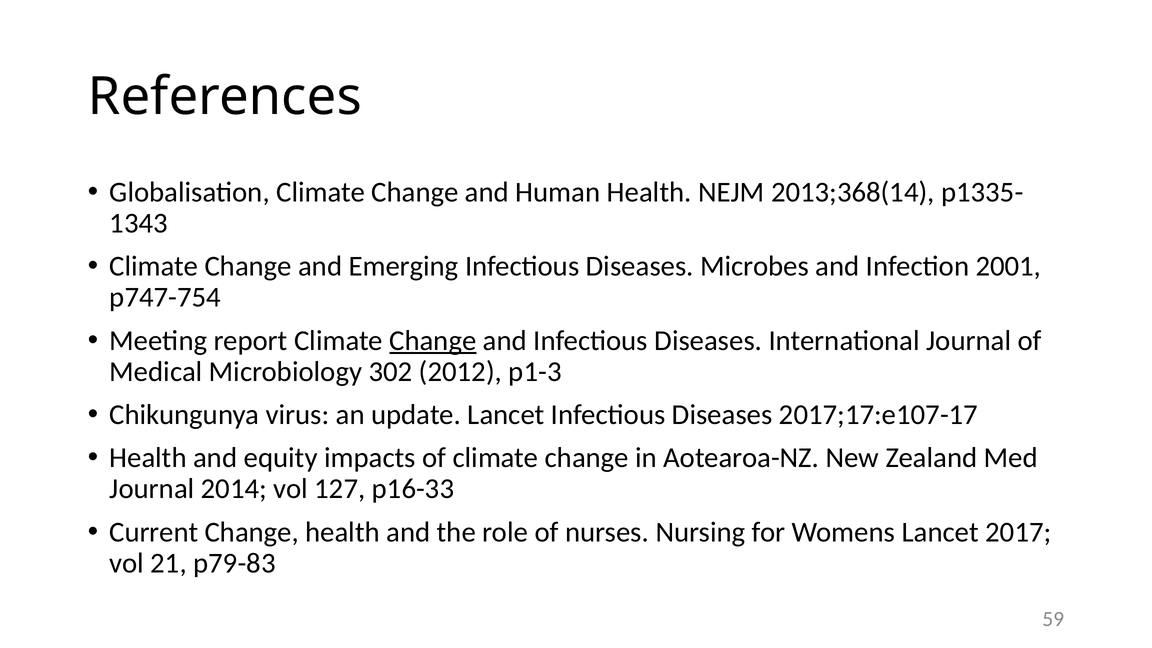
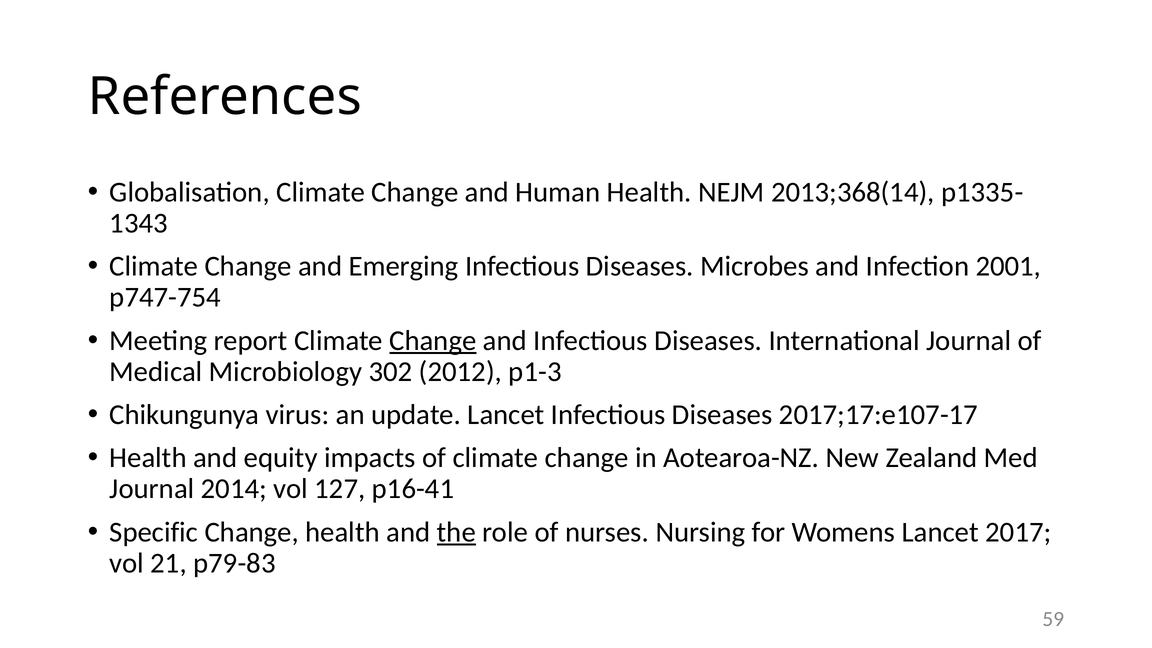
p16-33: p16-33 -> p16-41
Current: Current -> Specific
the underline: none -> present
